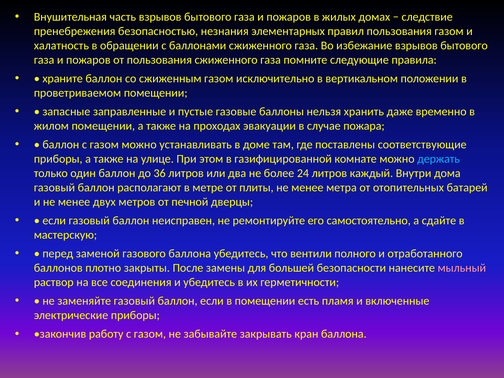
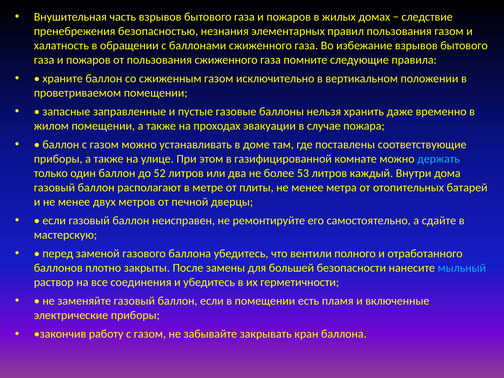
36: 36 -> 52
24: 24 -> 53
мыльный colour: pink -> light blue
